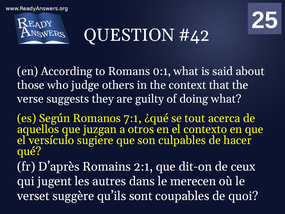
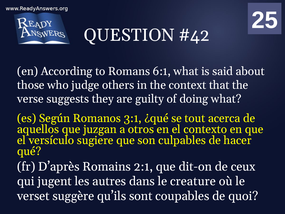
0:1: 0:1 -> 6:1
7:1: 7:1 -> 3:1
merecen: merecen -> creature
